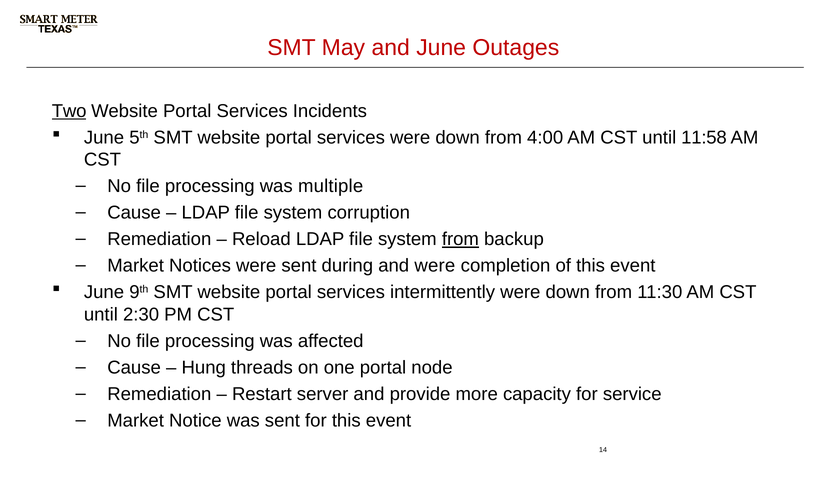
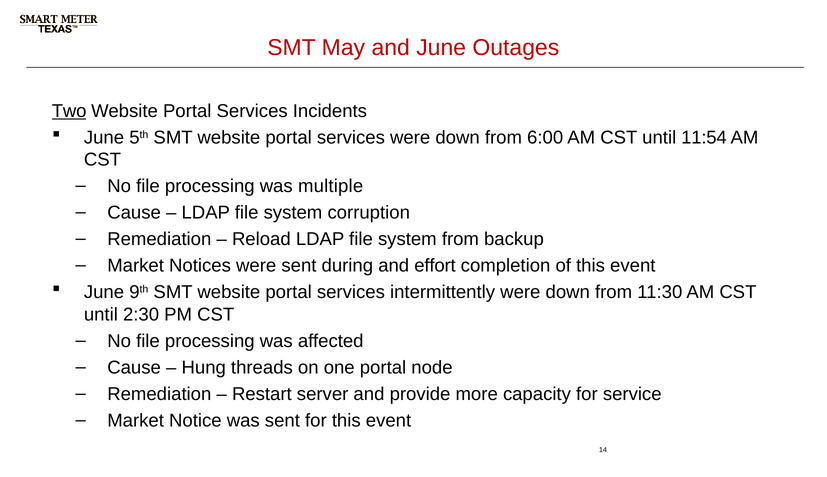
4:00: 4:00 -> 6:00
11:58: 11:58 -> 11:54
from at (460, 239) underline: present -> none
and were: were -> effort
